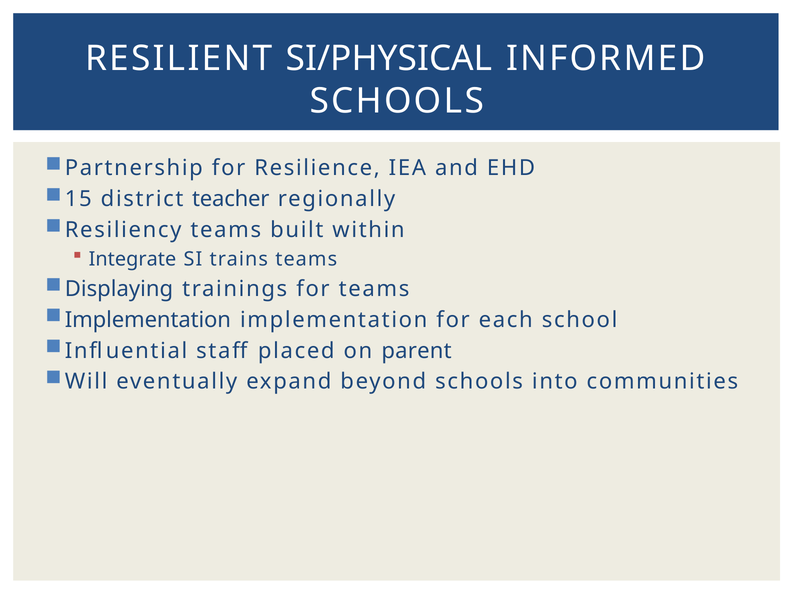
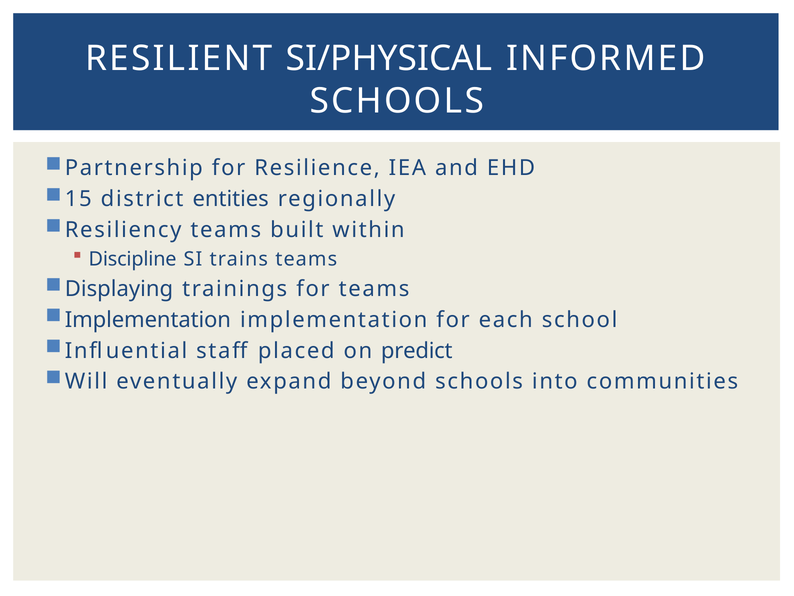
teacher: teacher -> entities
Integrate: Integrate -> Discipline
parent: parent -> predict
